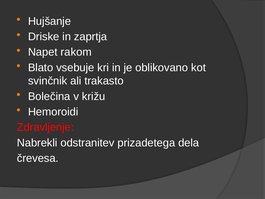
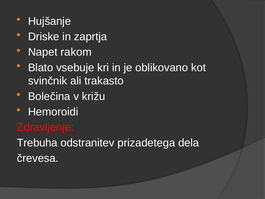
Nabrekli: Nabrekli -> Trebuha
